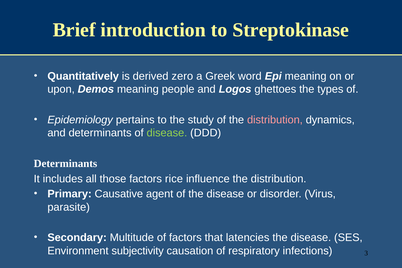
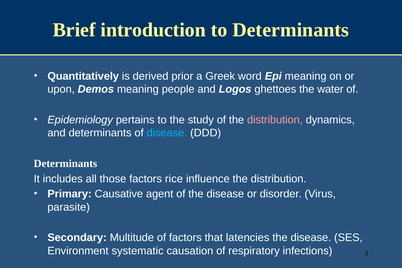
to Streptokinase: Streptokinase -> Determinants
zero: zero -> prior
types: types -> water
disease at (167, 133) colour: light green -> light blue
subjectivity: subjectivity -> systematic
